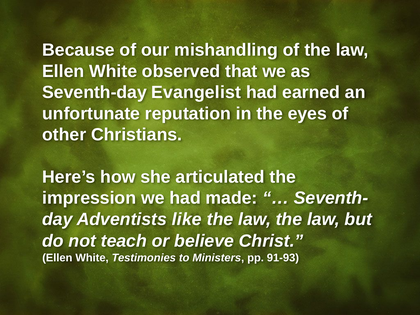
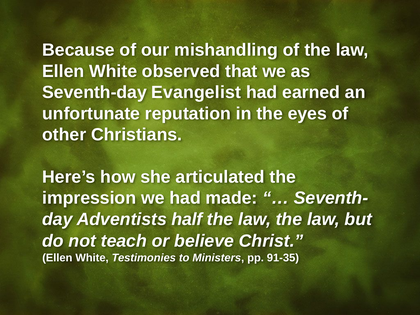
like: like -> half
91-93: 91-93 -> 91-35
